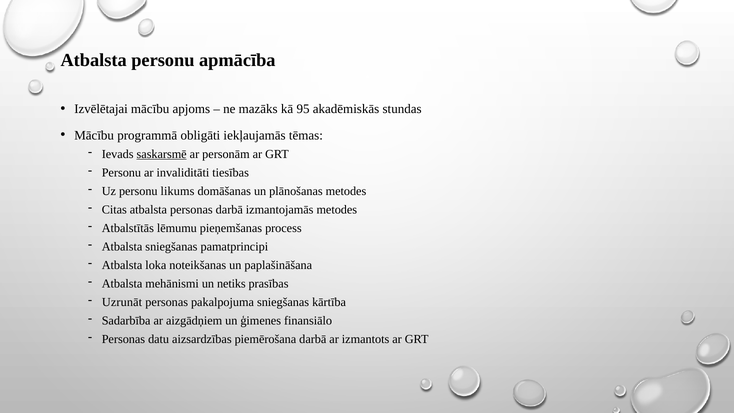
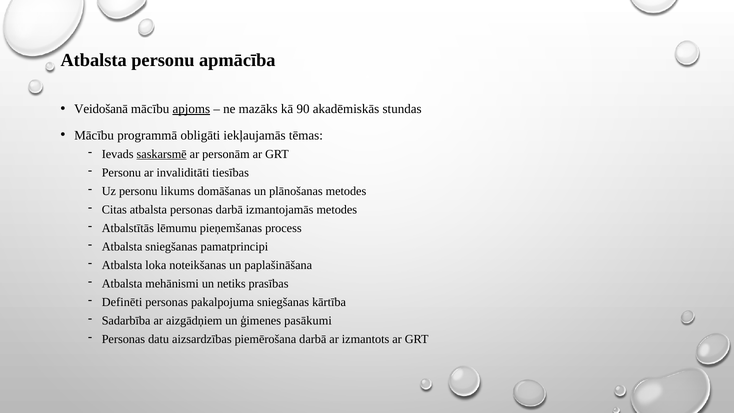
Izvēlētajai: Izvēlētajai -> Veidošanā
apjoms underline: none -> present
95: 95 -> 90
Uzrunāt: Uzrunāt -> Definēti
finansiālo: finansiālo -> pasākumi
